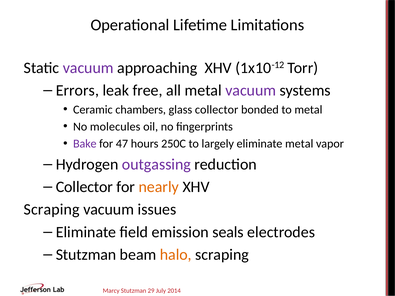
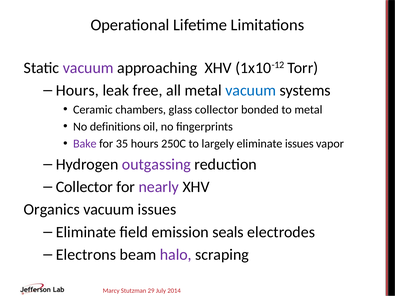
Errors at (77, 90): Errors -> Hours
vacuum at (251, 90) colour: purple -> blue
molecules: molecules -> definitions
47: 47 -> 35
eliminate metal: metal -> issues
nearly colour: orange -> purple
Scraping at (52, 210): Scraping -> Organics
Stutzman at (86, 255): Stutzman -> Electrons
halo colour: orange -> purple
